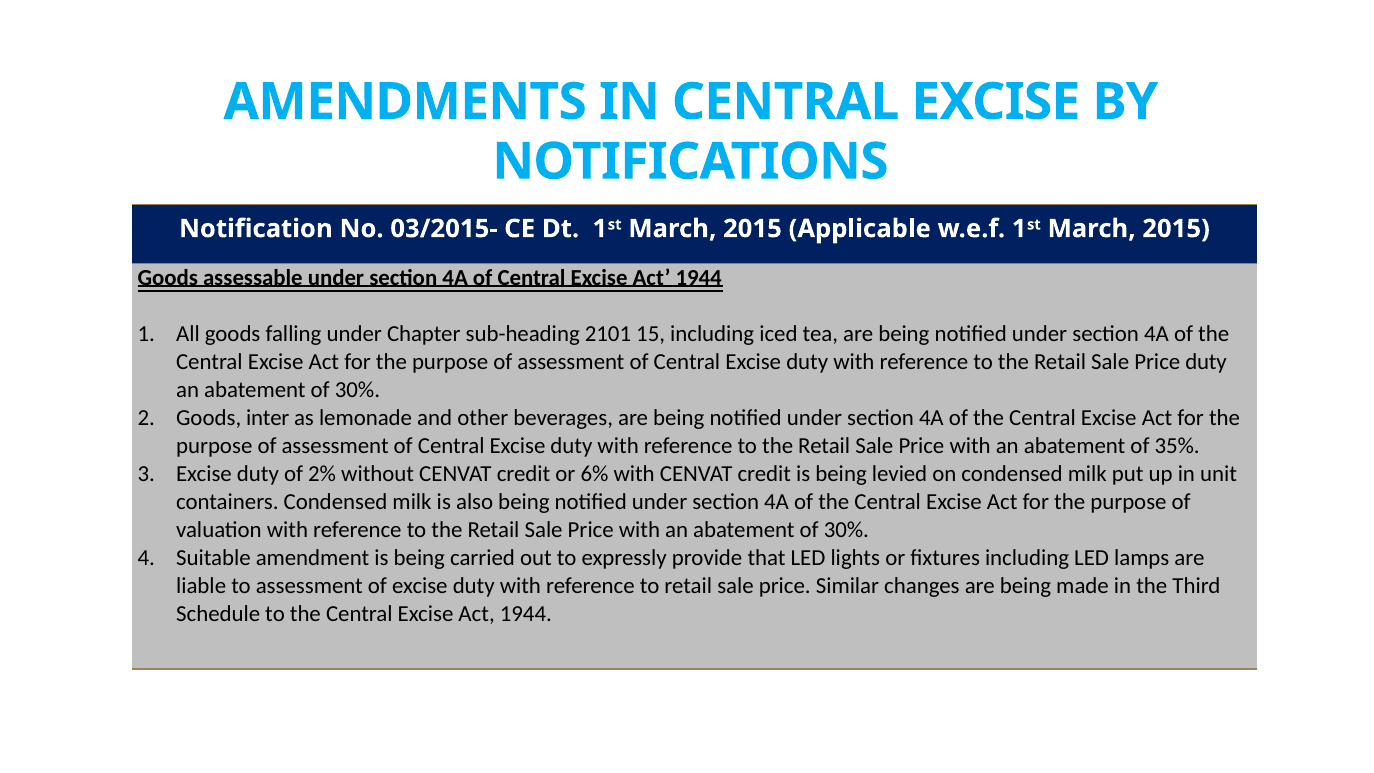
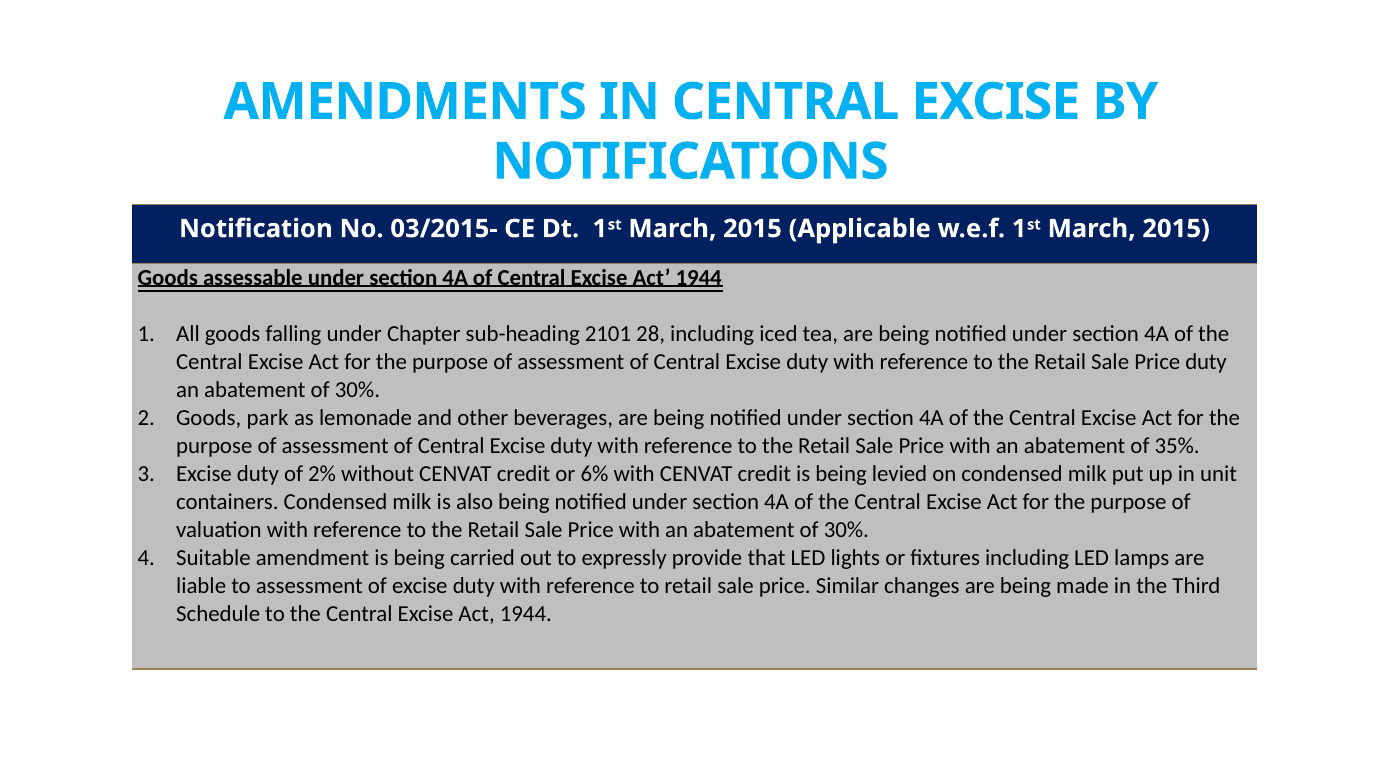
15: 15 -> 28
inter: inter -> park
